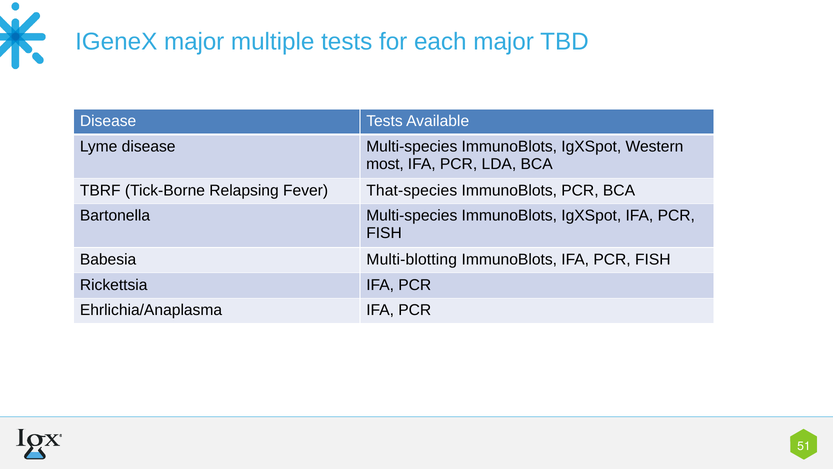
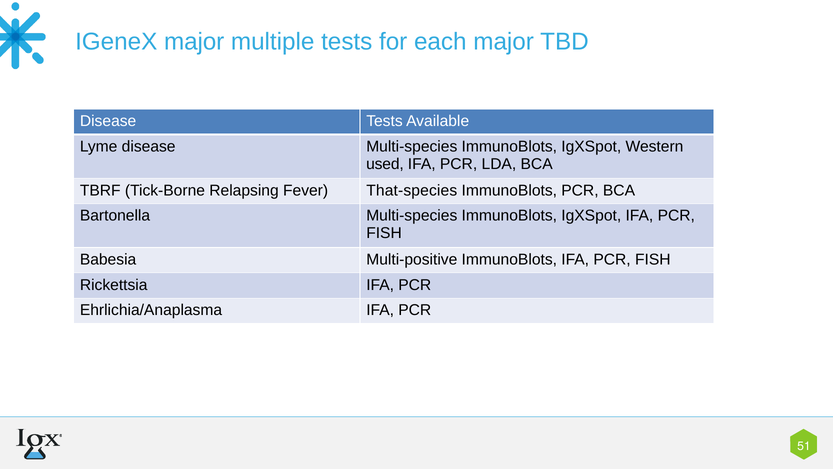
most: most -> used
Multi-blotting: Multi-blotting -> Multi-positive
